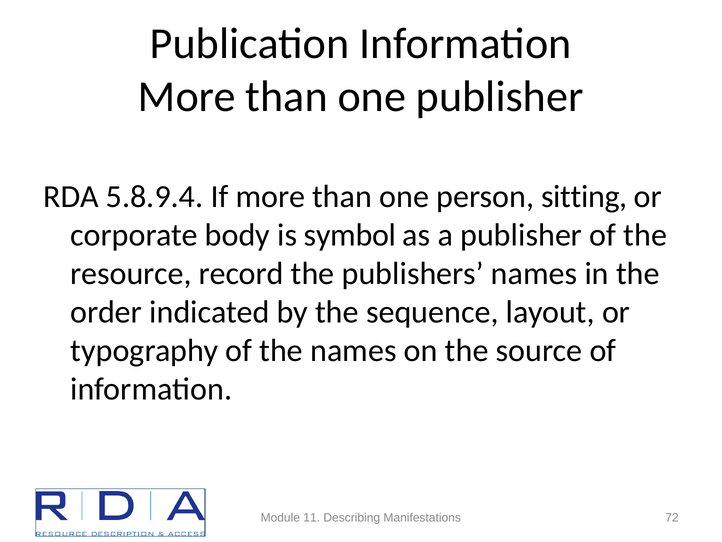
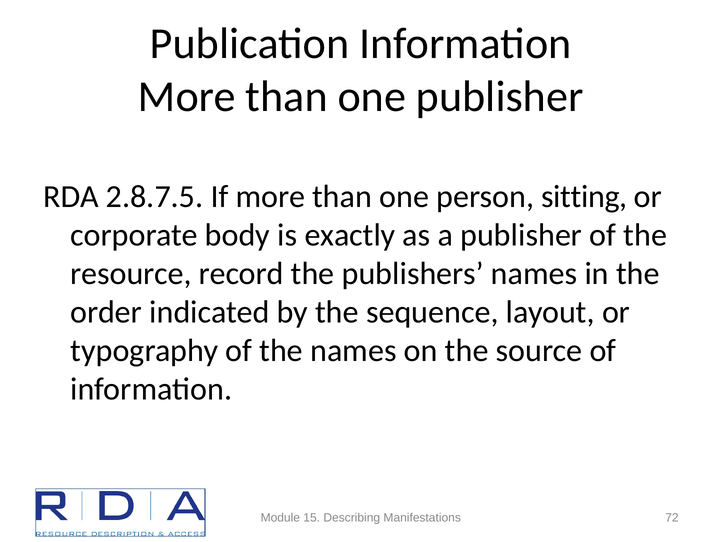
5.8.9.4: 5.8.9.4 -> 2.8.7.5
symbol: symbol -> exactly
11: 11 -> 15
